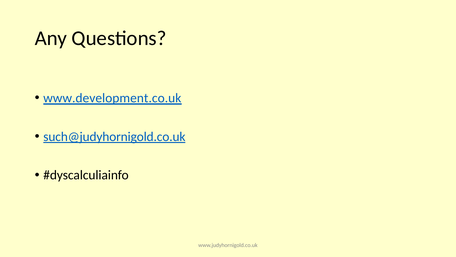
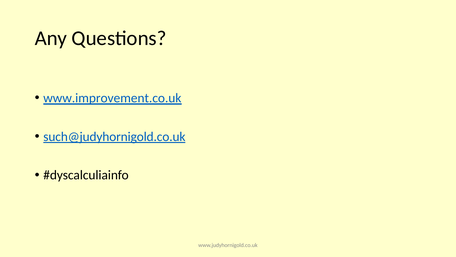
www.development.co.uk: www.development.co.uk -> www.improvement.co.uk
